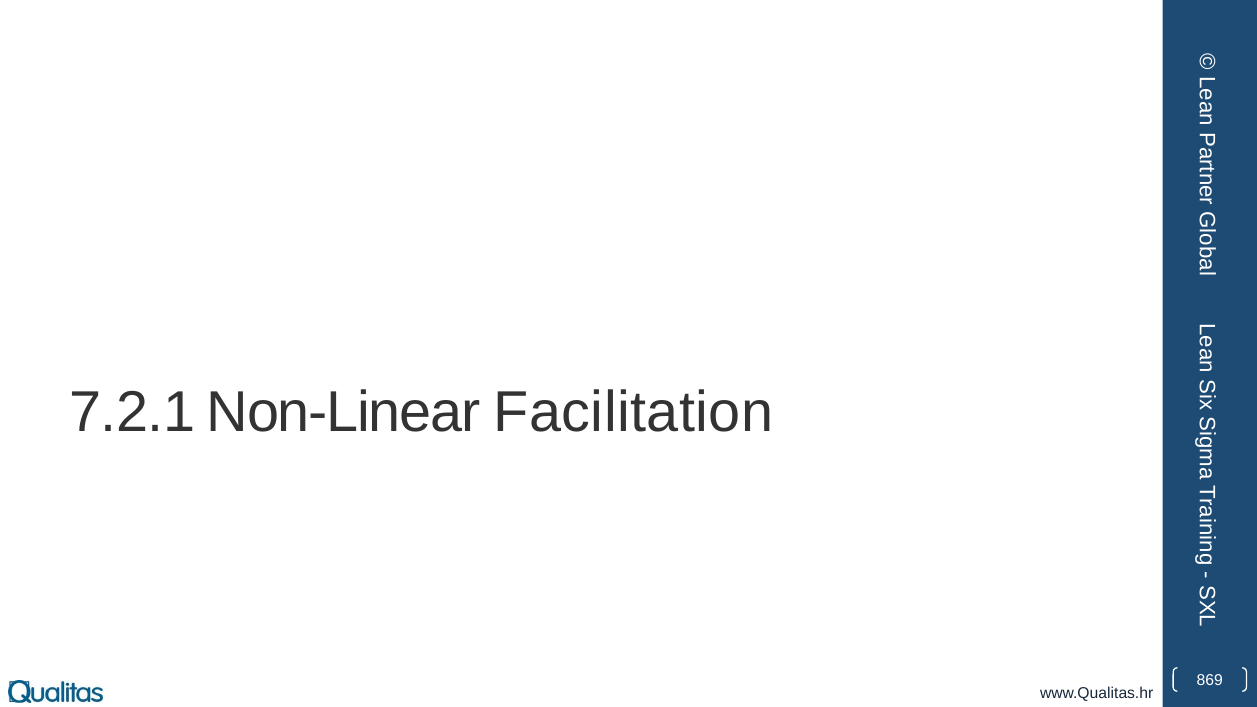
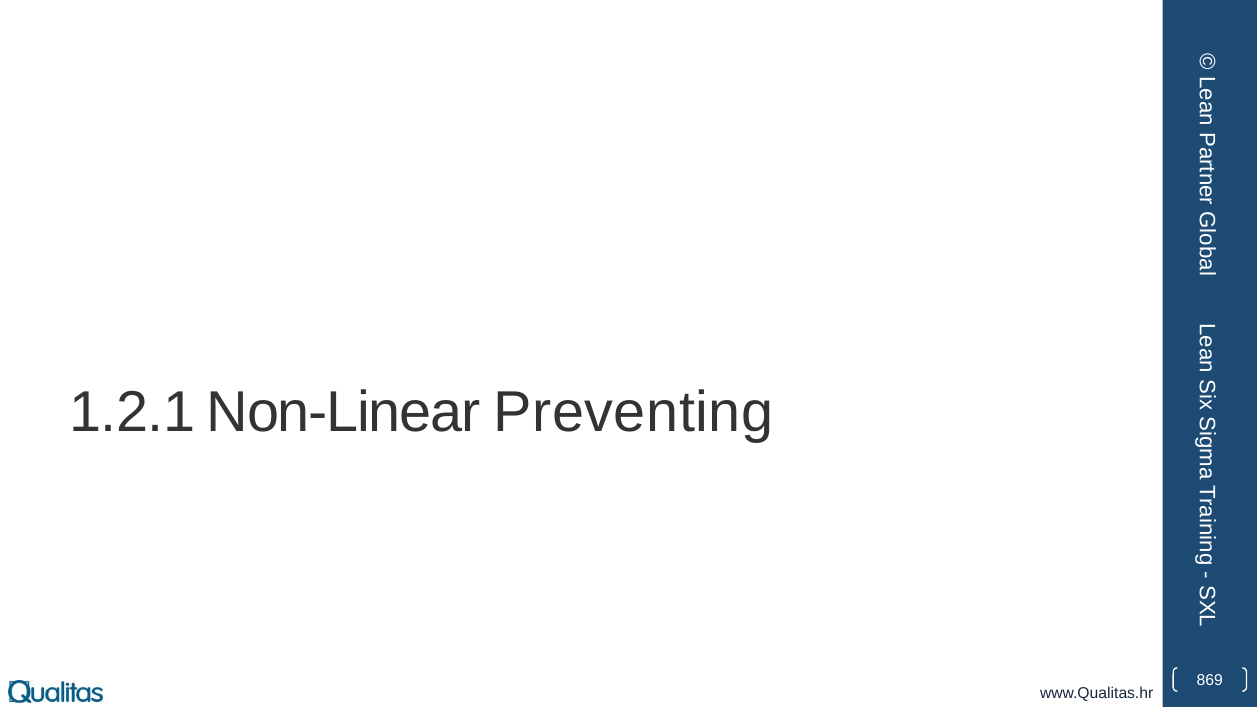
7.2.1: 7.2.1 -> 1.2.1
Facilitation: Facilitation -> Preventing
